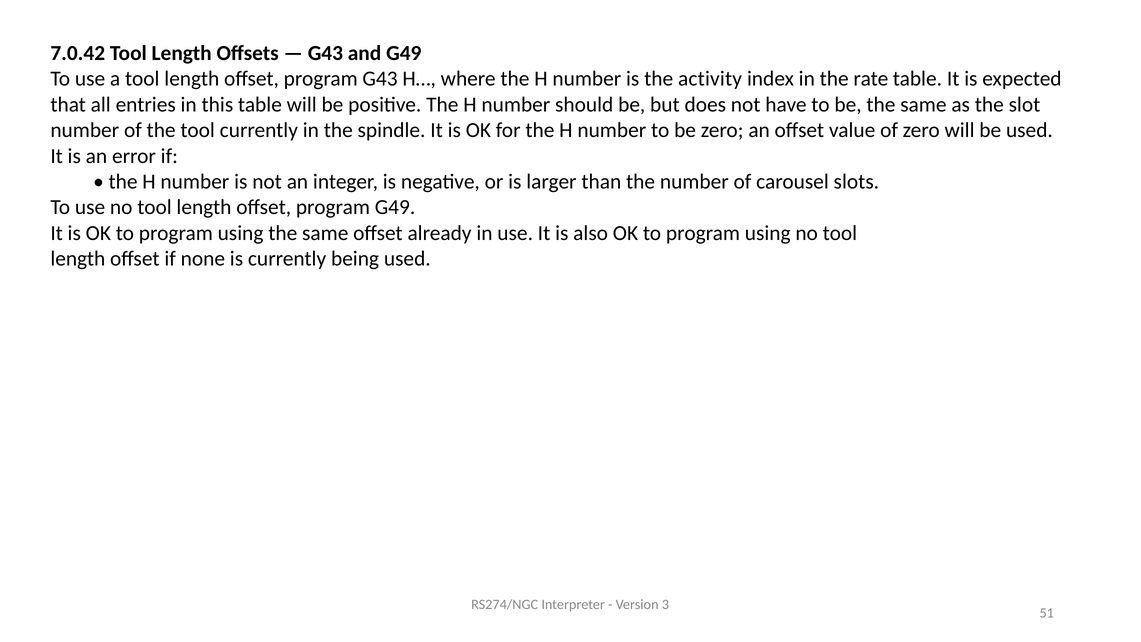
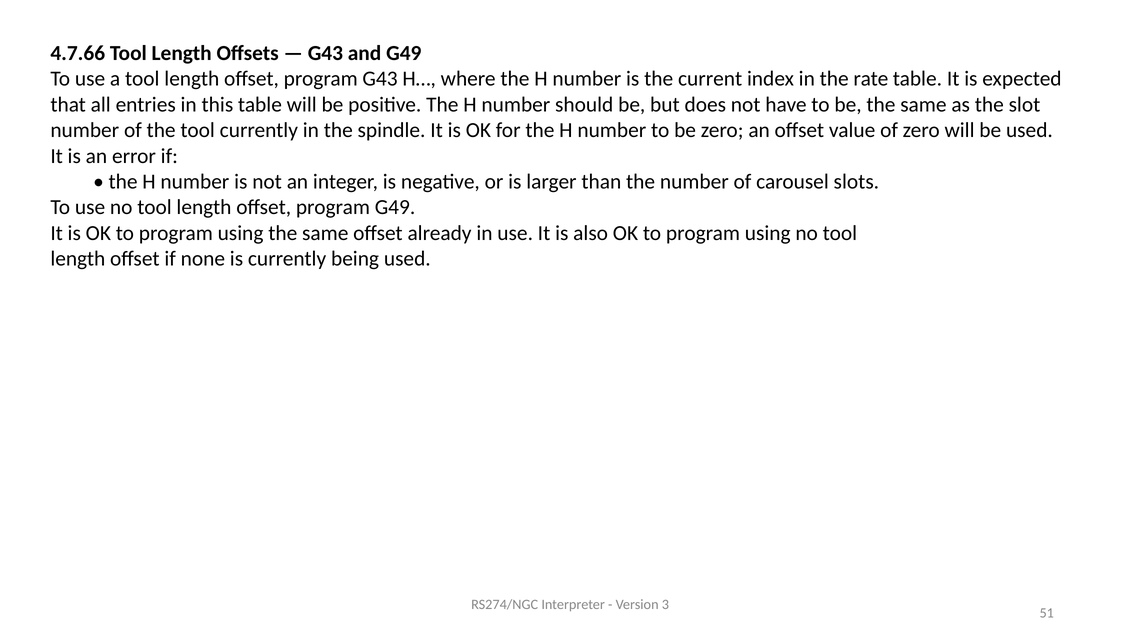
7.0.42: 7.0.42 -> 4.7.66
activity: activity -> current
